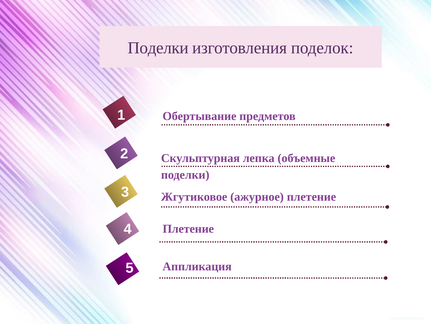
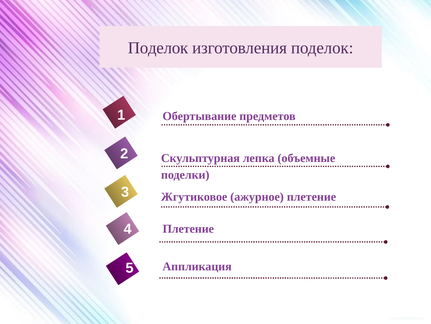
Поделки at (158, 48): Поделки -> Поделок
